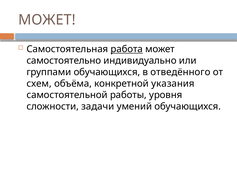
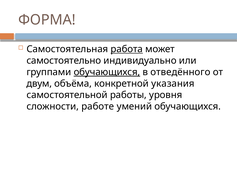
МОЖЕТ at (47, 20): МОЖЕТ -> ФОРМА
обучающихся at (107, 72) underline: none -> present
схем: схем -> двум
задачи: задачи -> работе
